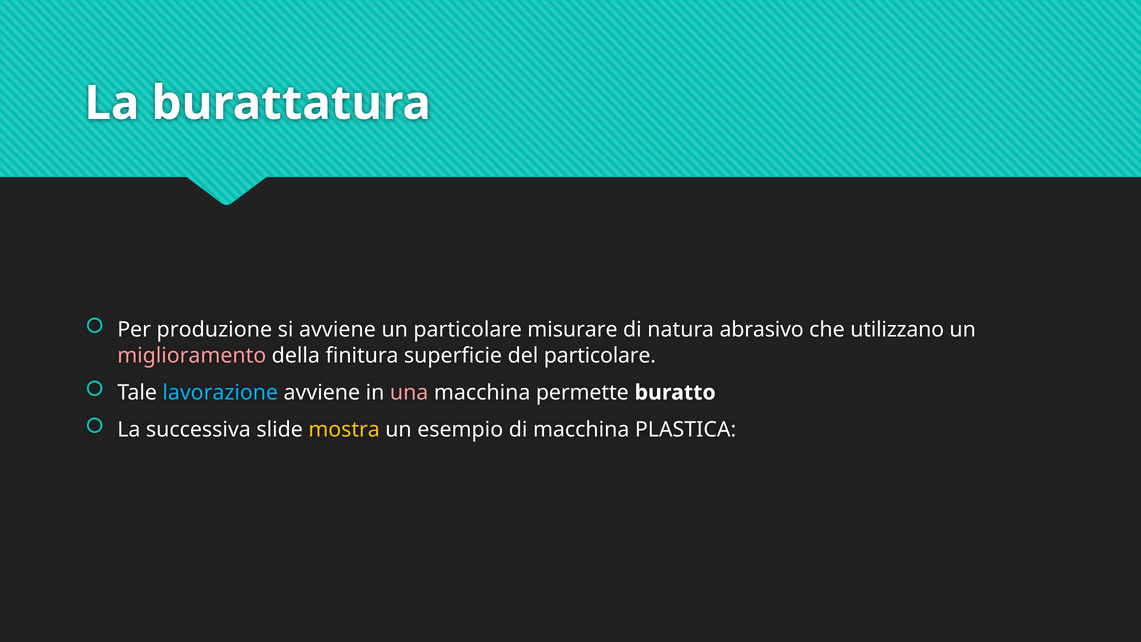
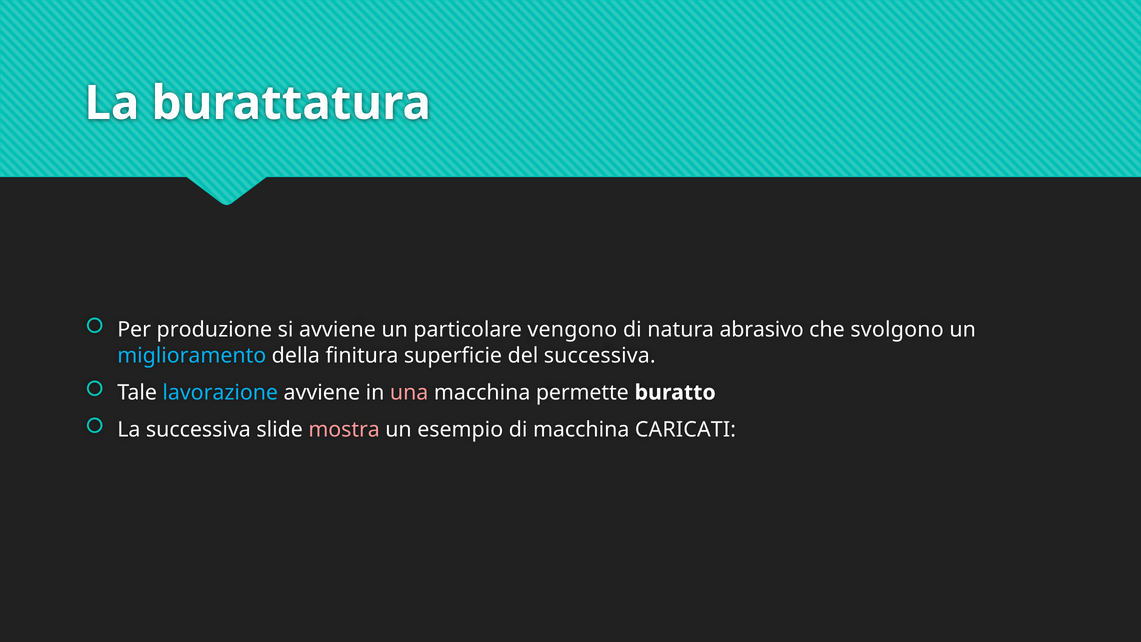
misurare: misurare -> vengono
utilizzano: utilizzano -> svolgono
miglioramento colour: pink -> light blue
del particolare: particolare -> successiva
mostra colour: yellow -> pink
PLASTICA: PLASTICA -> CARICATI
